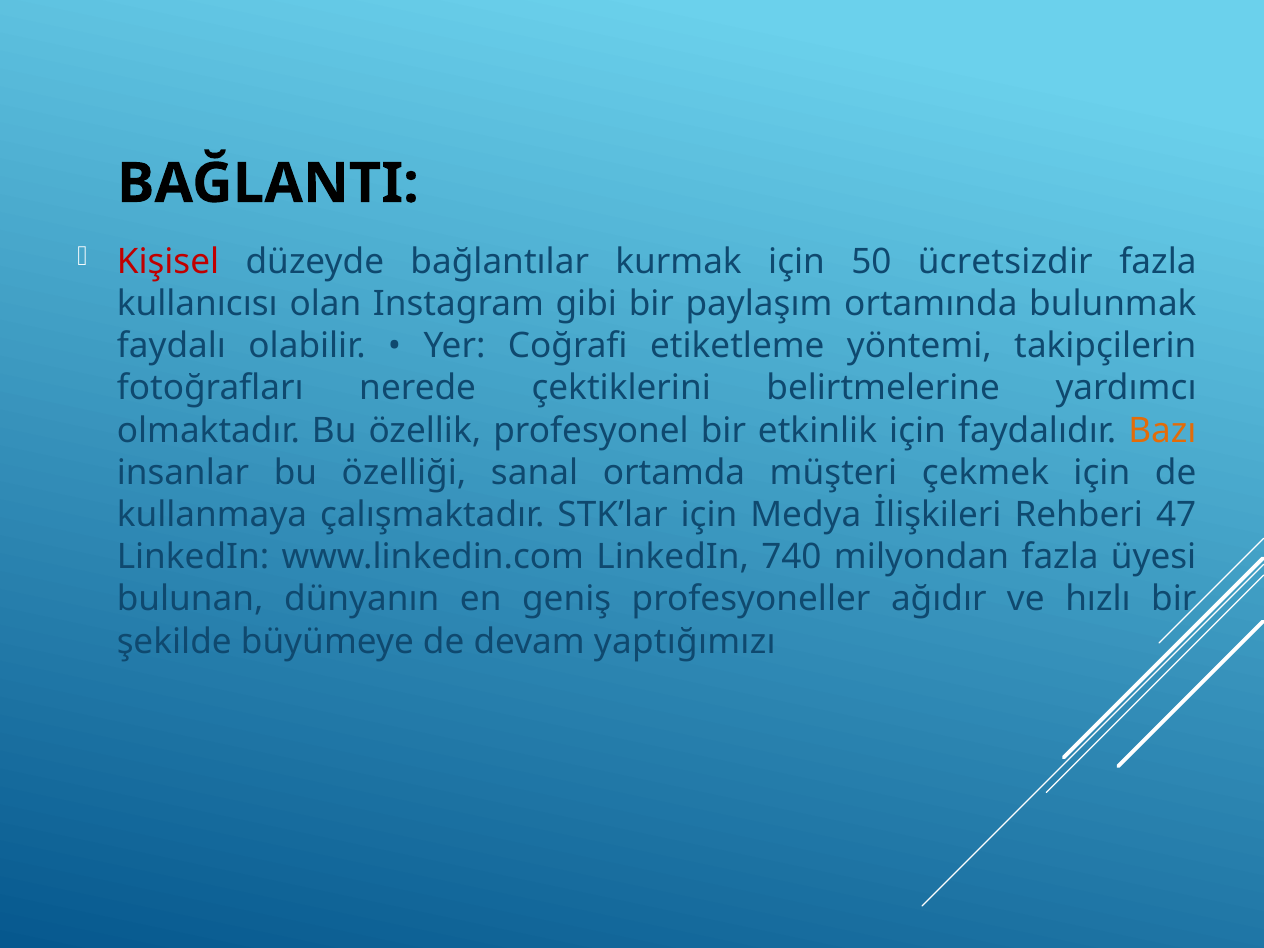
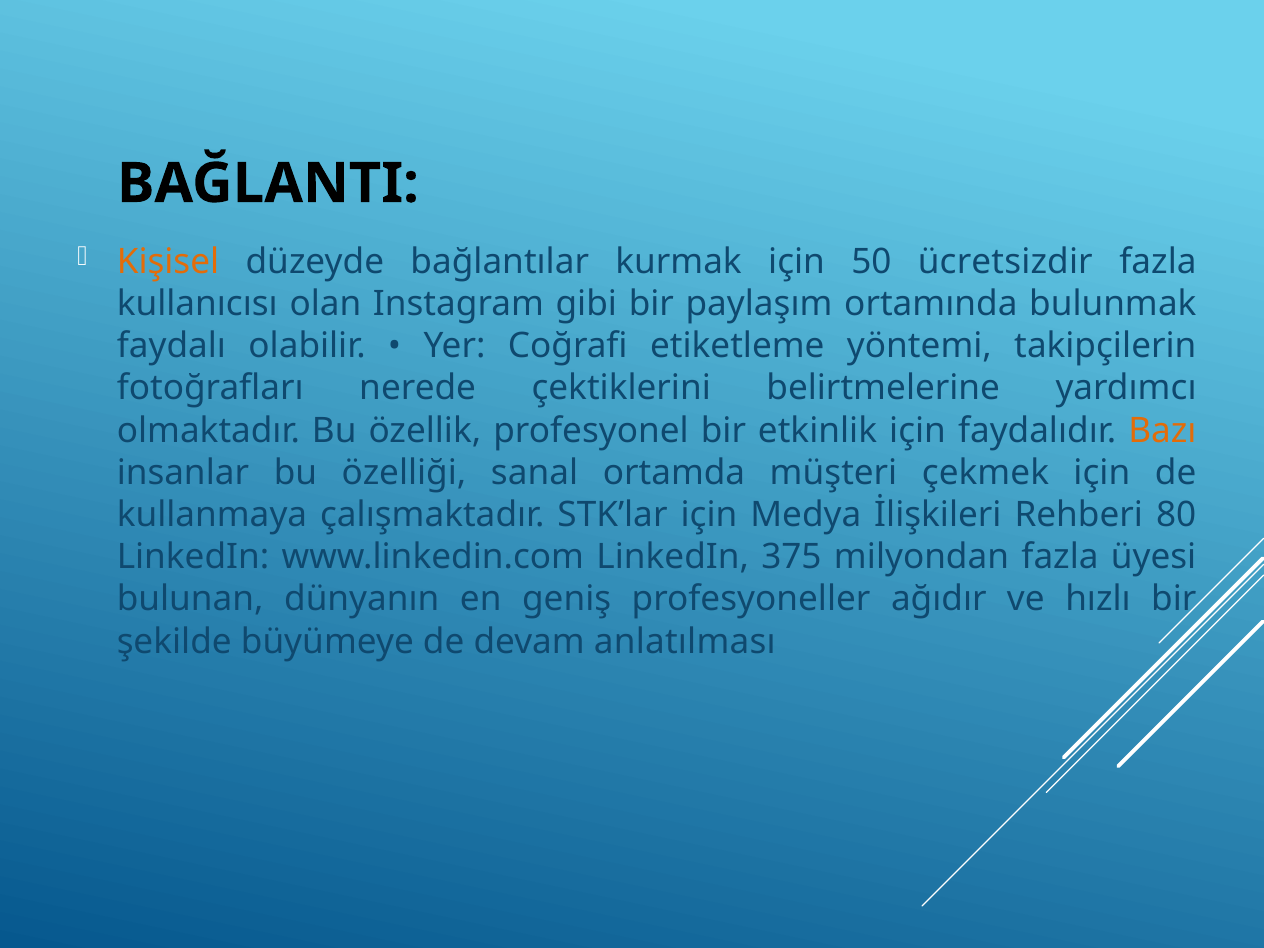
Kişisel colour: red -> orange
47: 47 -> 80
740: 740 -> 375
yaptığımızı: yaptığımızı -> anlatılması
